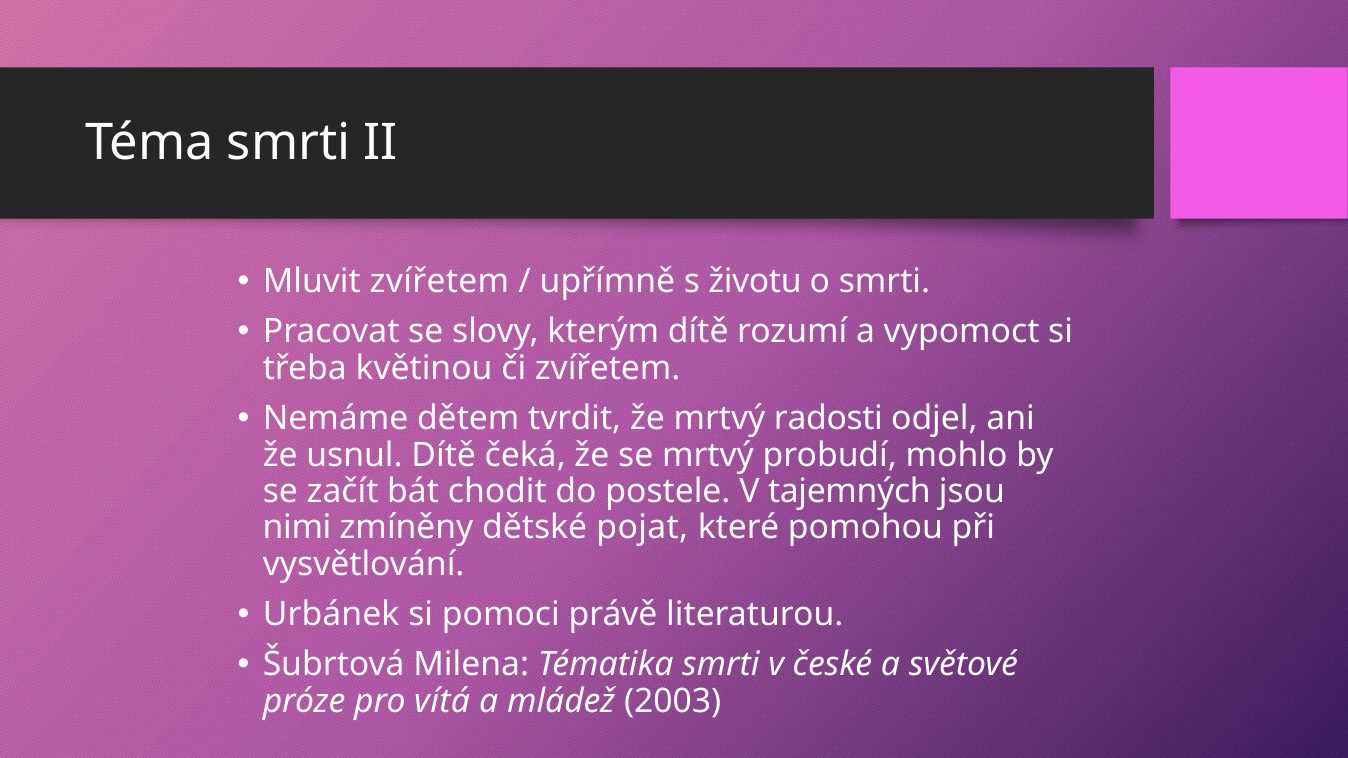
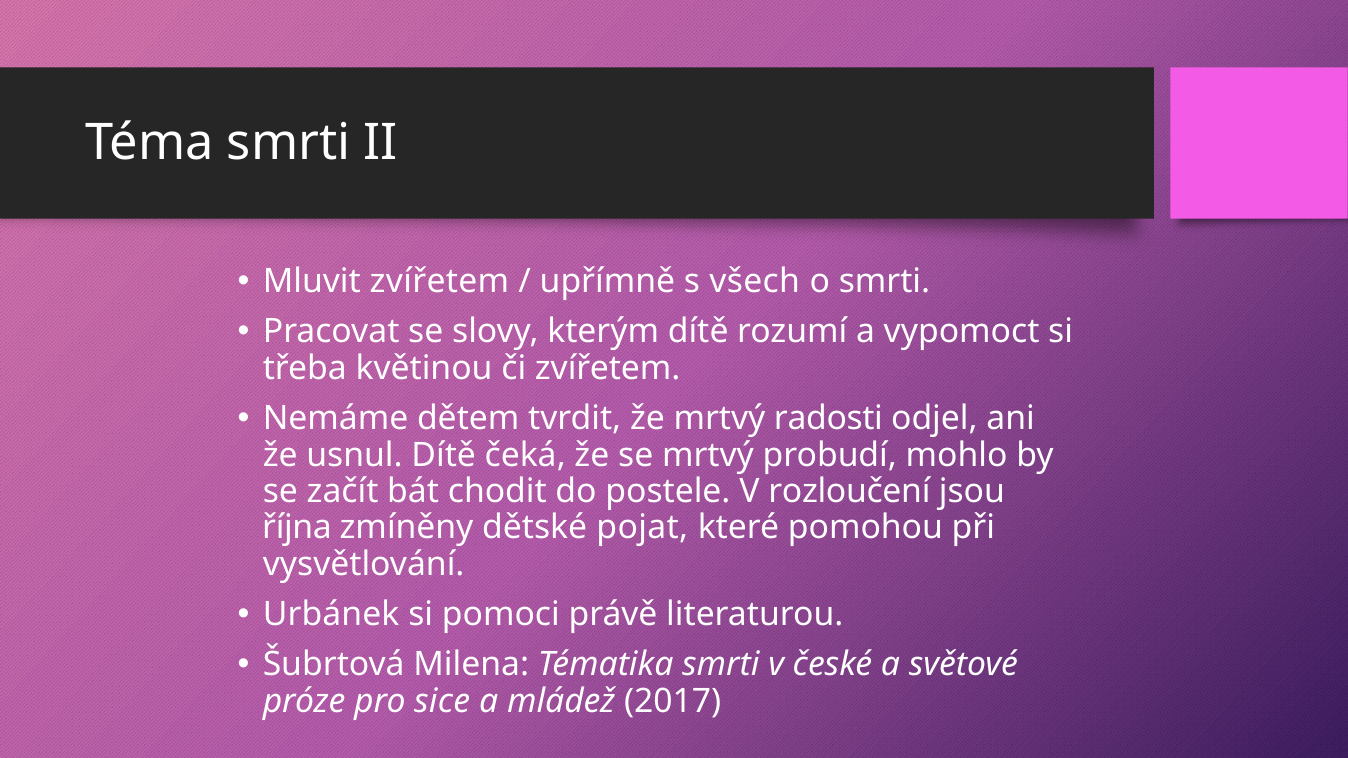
životu: životu -> všech
tajemných: tajemných -> rozloučení
nimi: nimi -> října
vítá: vítá -> sice
2003: 2003 -> 2017
